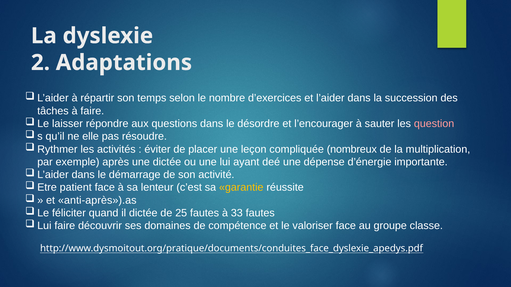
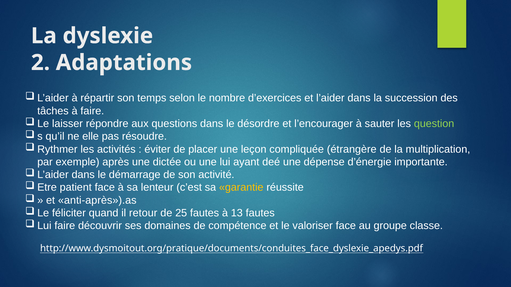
question colour: pink -> light green
nombreux: nombreux -> étrangère
il dictée: dictée -> retour
33: 33 -> 13
